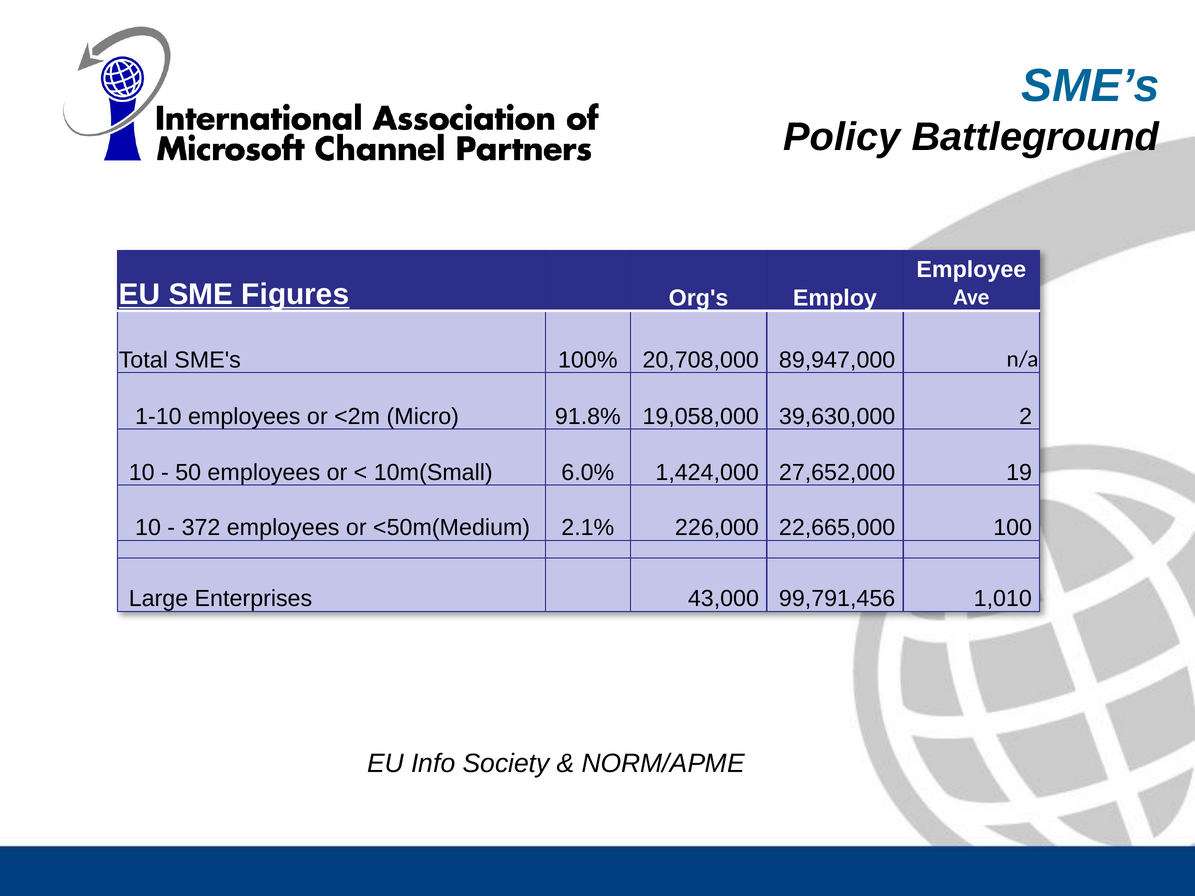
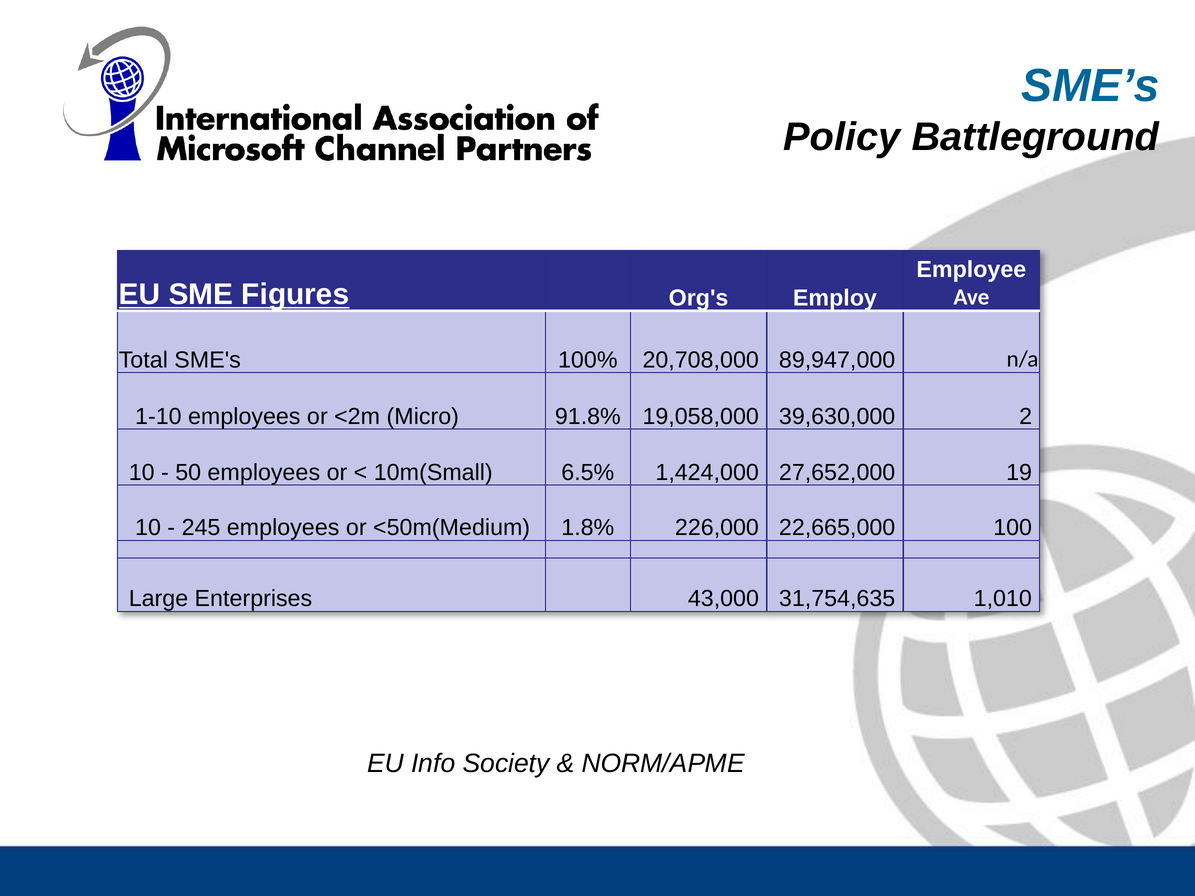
6.0%: 6.0% -> 6.5%
372: 372 -> 245
2.1%: 2.1% -> 1.8%
99,791,456: 99,791,456 -> 31,754,635
